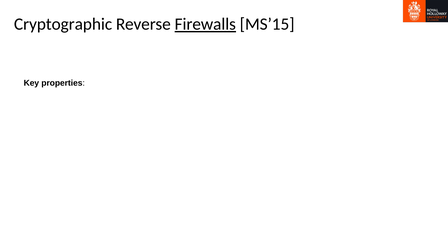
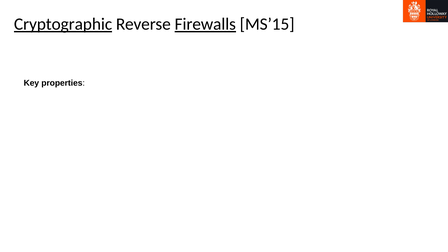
Cryptographic underline: none -> present
